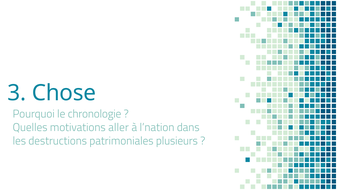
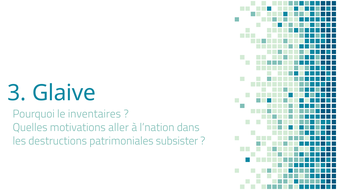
Chose: Chose -> Glaive
chronologie: chronologie -> inventaires
plusieurs: plusieurs -> subsister
